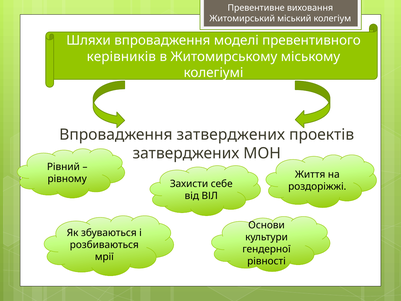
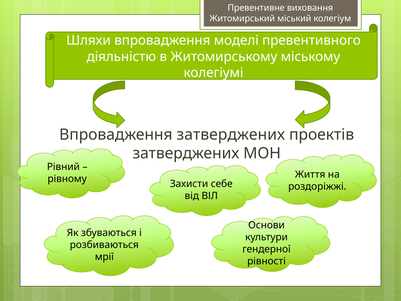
керівників: керівників -> діяльністю
